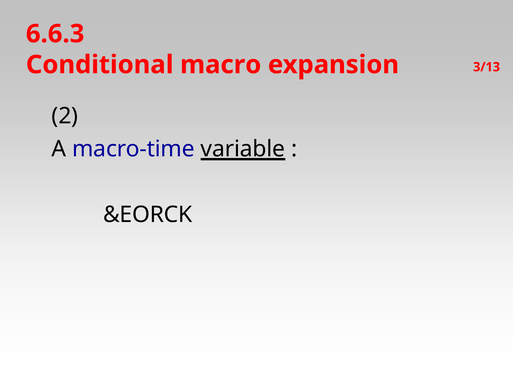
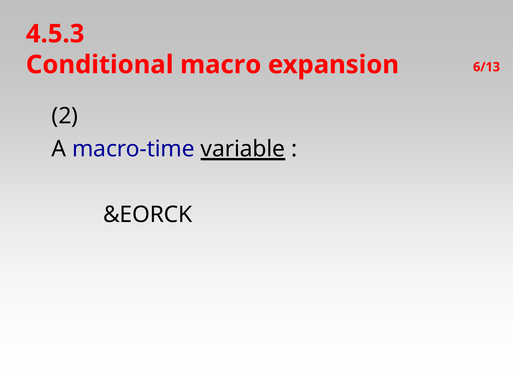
6.6.3: 6.6.3 -> 4.5.3
3/13: 3/13 -> 6/13
